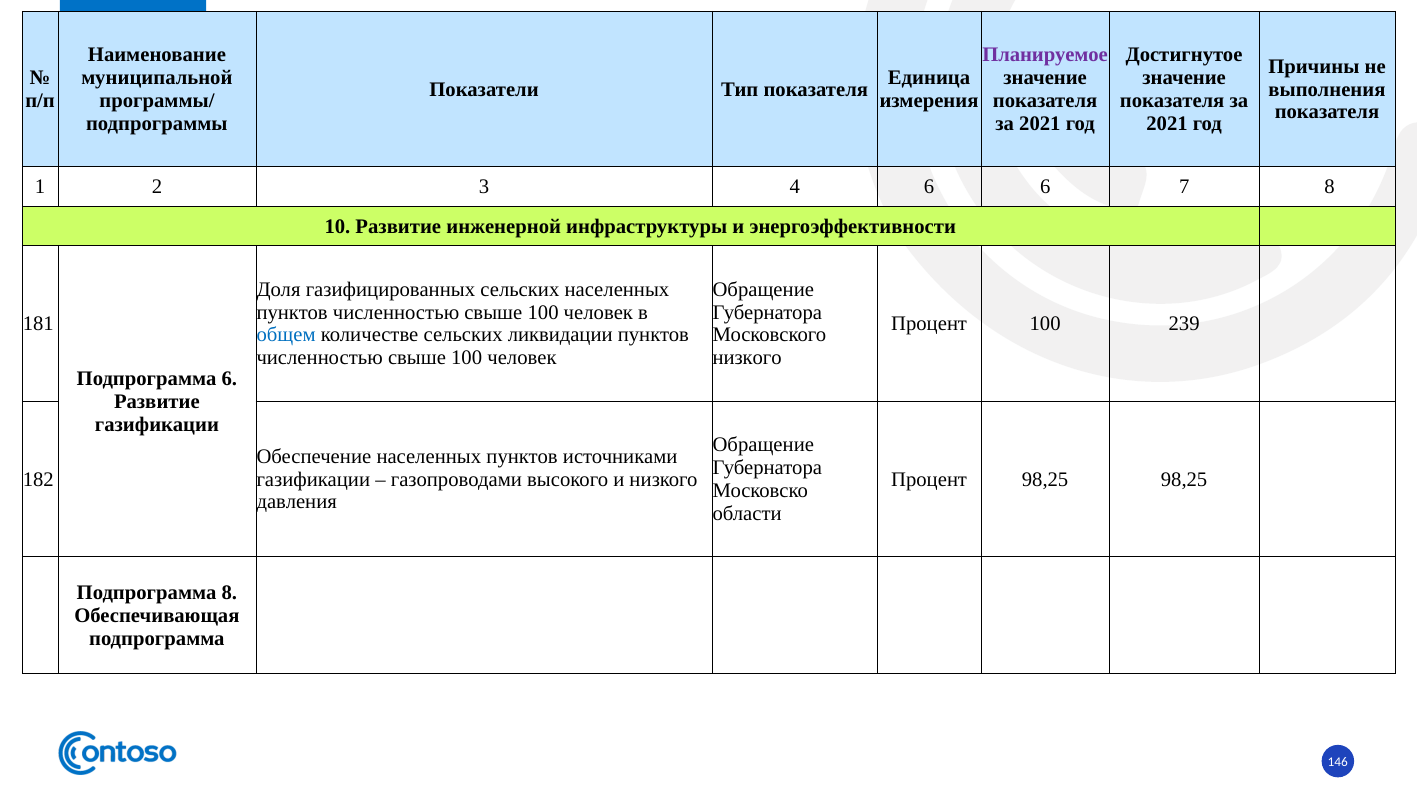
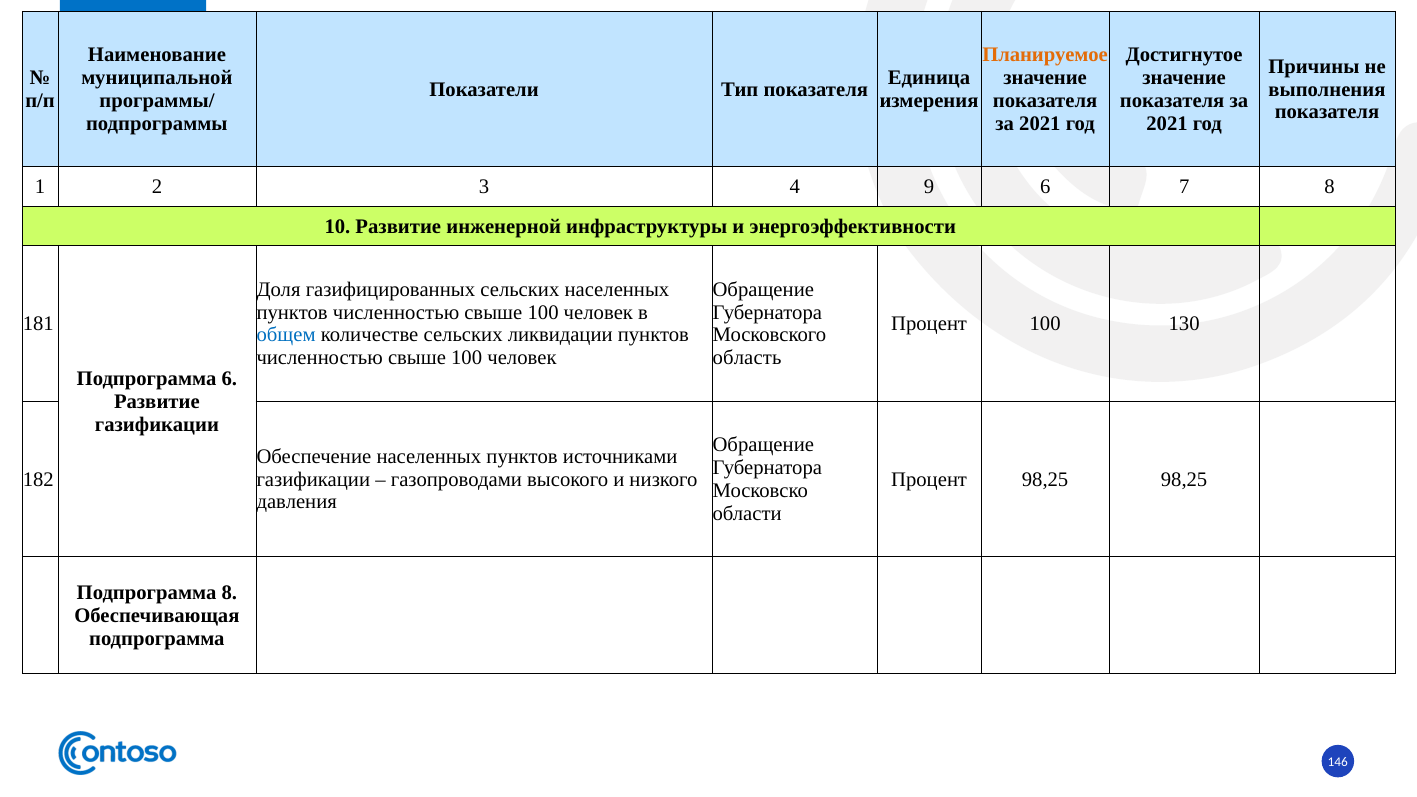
Планируемое colour: purple -> orange
4 6: 6 -> 9
239: 239 -> 130
низкого at (747, 358): низкого -> область
